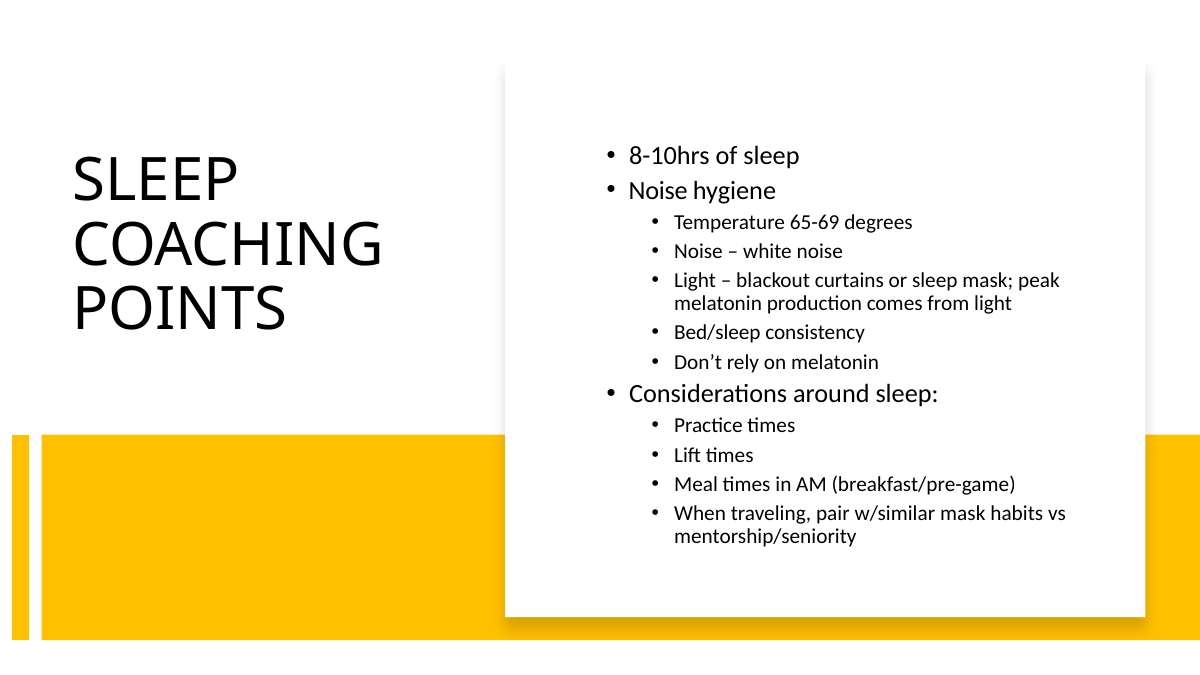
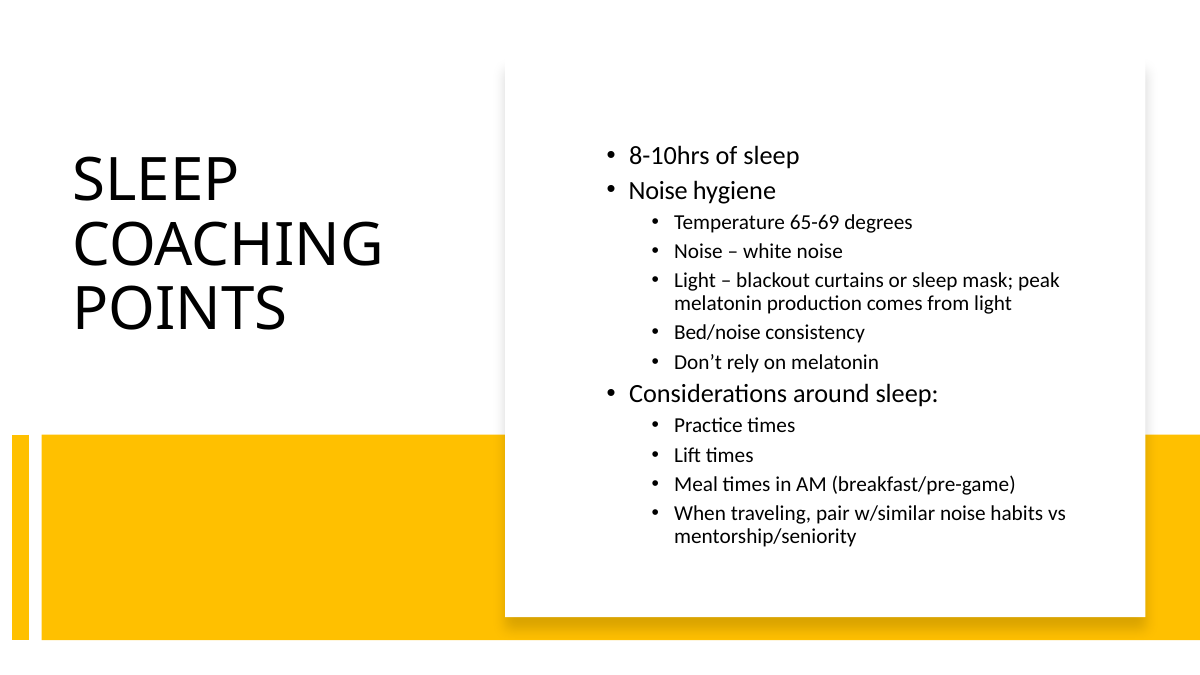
Bed/sleep: Bed/sleep -> Bed/noise
w/similar mask: mask -> noise
